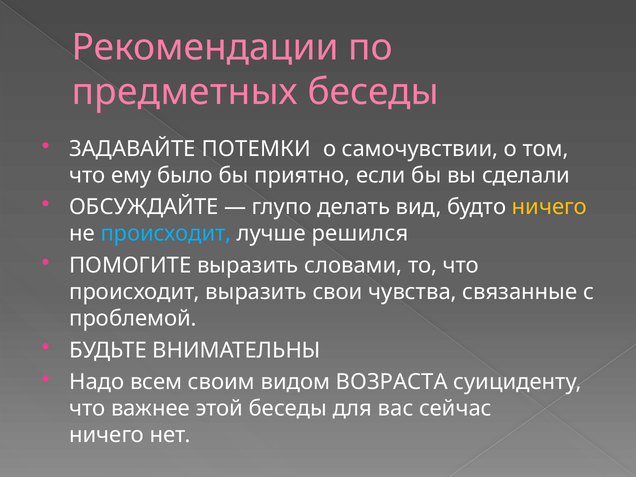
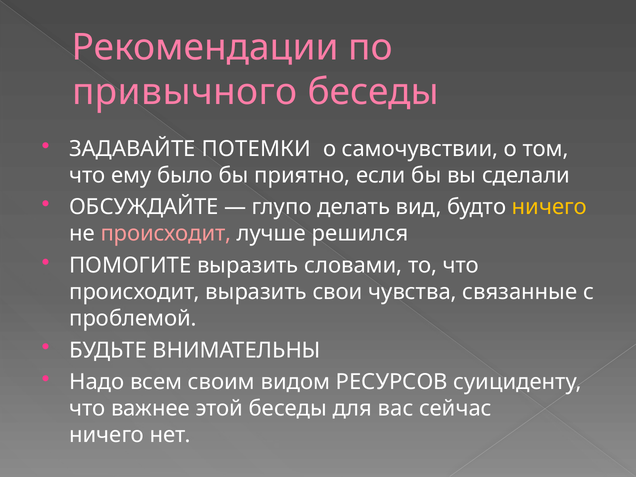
предметных: предметных -> привычного
происходит at (166, 234) colour: light blue -> pink
ВОЗРАСТА: ВОЗРАСТА -> РЕСУРСОВ
